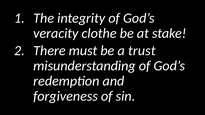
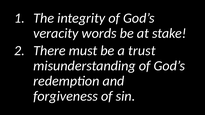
clothe: clothe -> words
